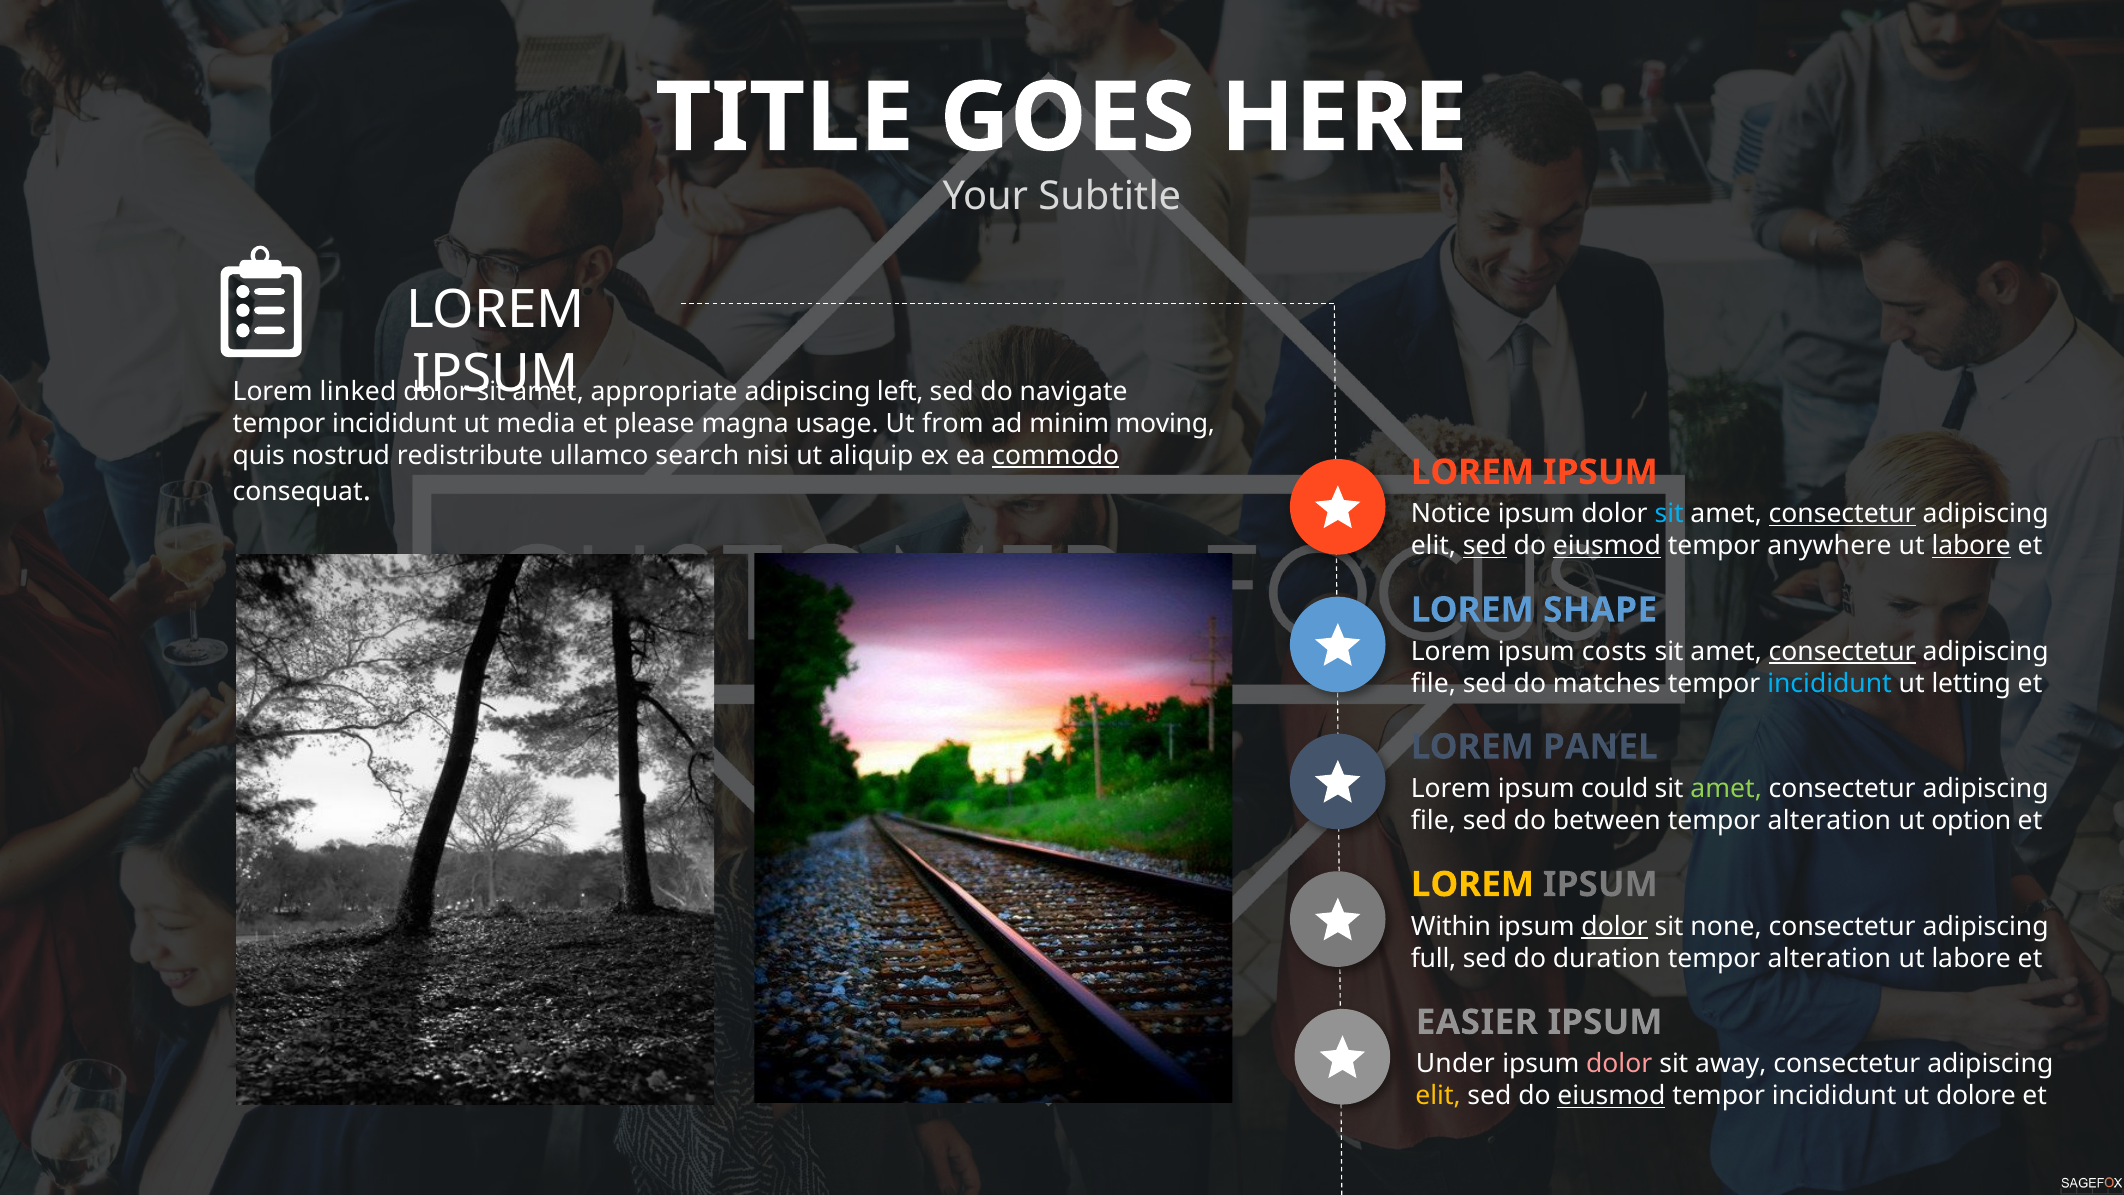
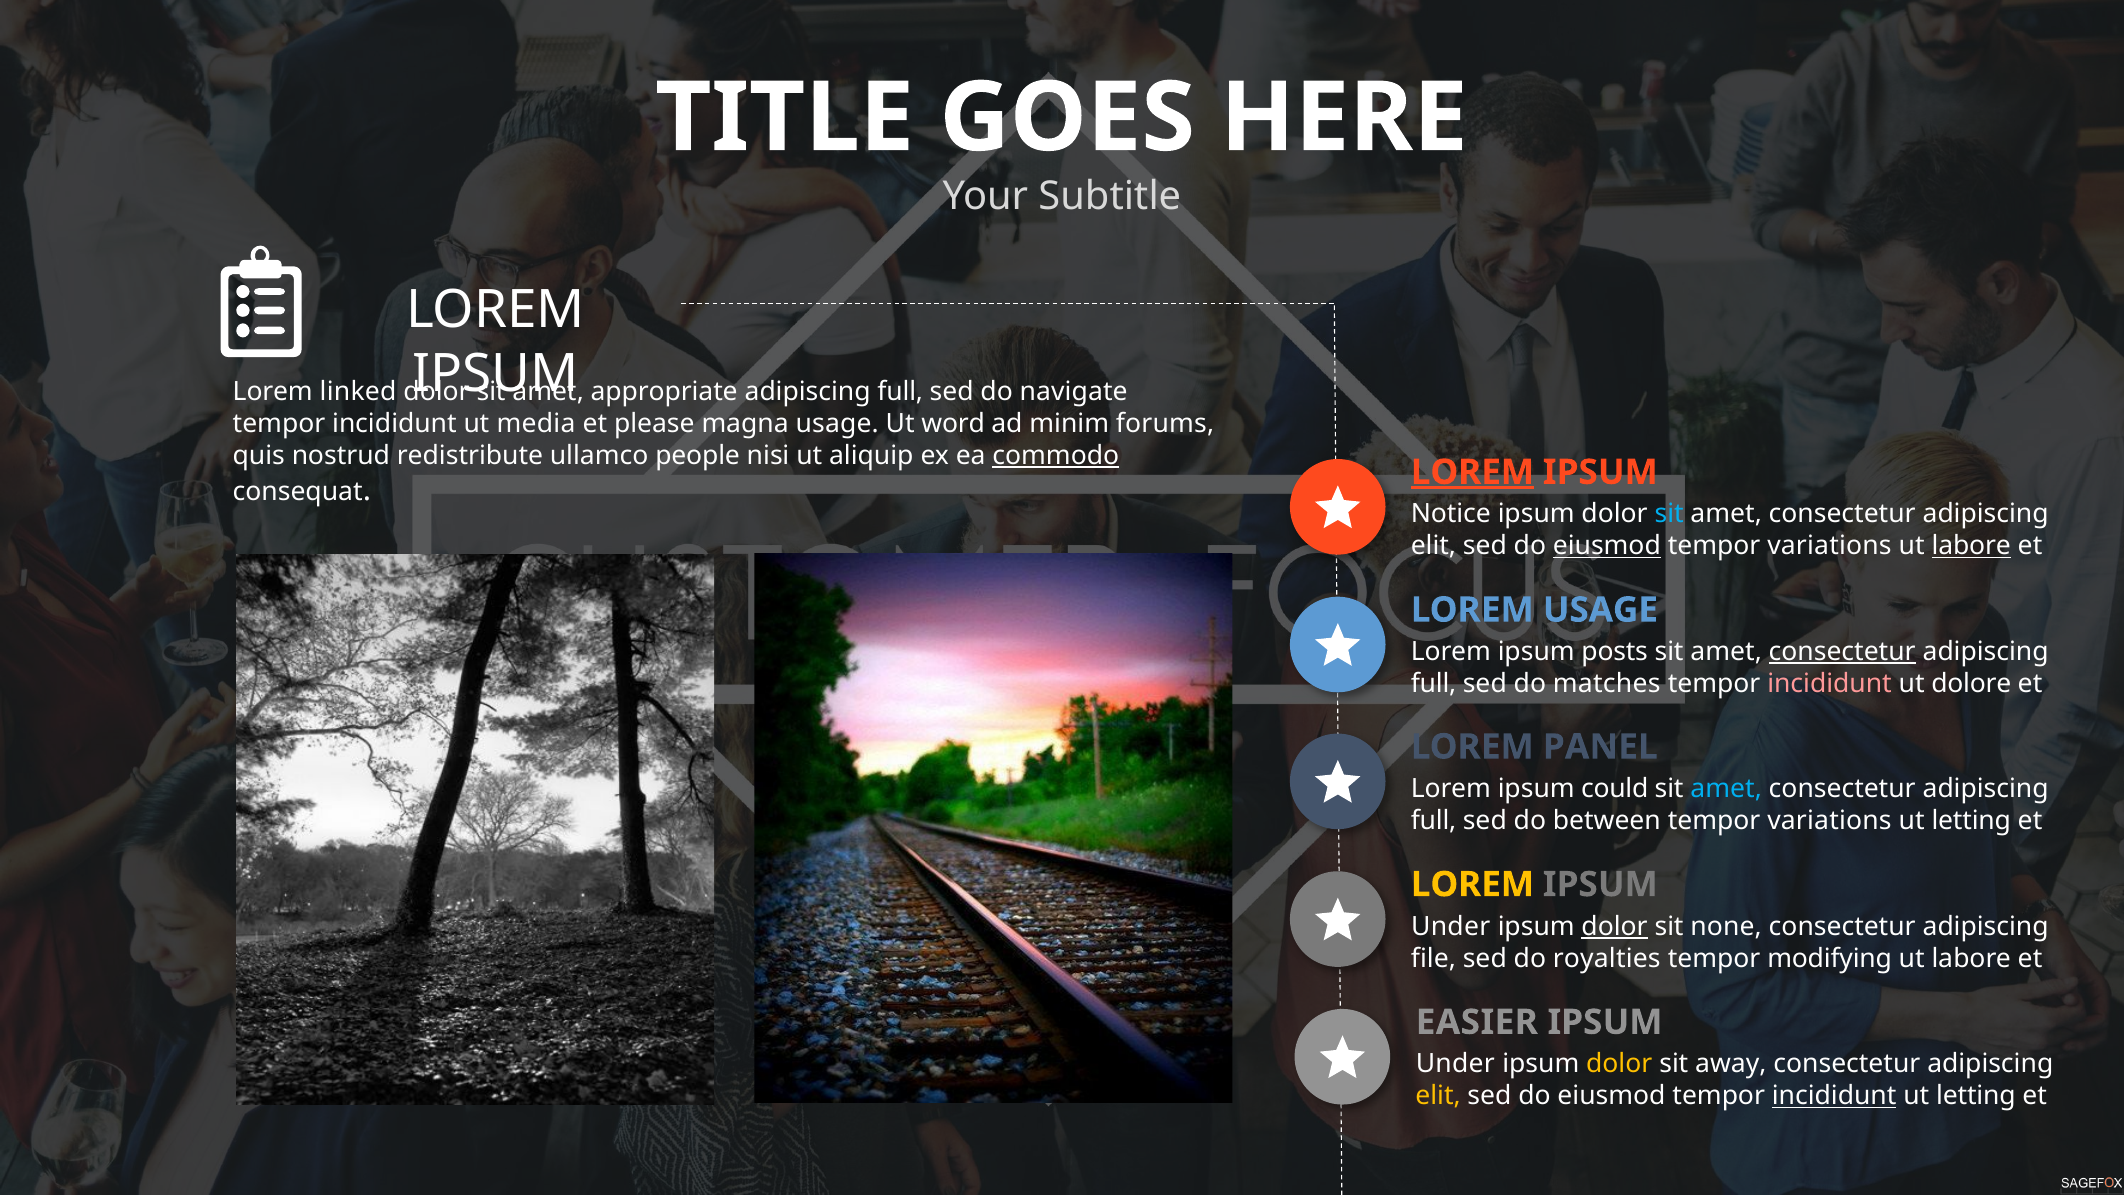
left at (900, 392): left -> full
from: from -> word
moving: moving -> forums
search: search -> people
LOREM at (1472, 472) underline: none -> present
consectetur at (1842, 514) underline: present -> none
sed at (1485, 546) underline: present -> none
anywhere at (1829, 546): anywhere -> variations
LOREM SHAPE: SHAPE -> USAGE
costs: costs -> posts
file at (1433, 684): file -> full
incididunt at (1830, 684) colour: light blue -> pink
letting: letting -> dolore
amet at (1726, 789) colour: light green -> light blue
file at (1433, 820): file -> full
alteration at (1829, 820): alteration -> variations
option at (1971, 820): option -> letting
Within at (1451, 926): Within -> Under
full: full -> file
duration: duration -> royalties
alteration at (1829, 958): alteration -> modifying
dolor at (1619, 1064) colour: pink -> yellow
eiusmod at (1611, 1096) underline: present -> none
incididunt at (1834, 1096) underline: none -> present
dolore at (1976, 1096): dolore -> letting
